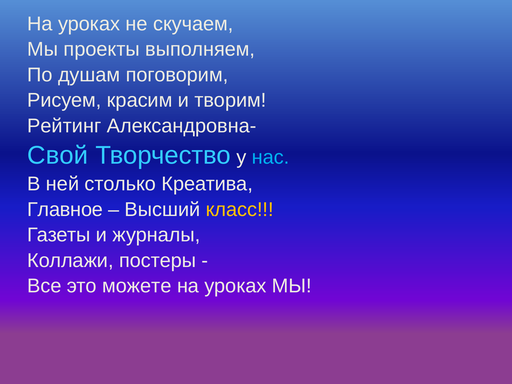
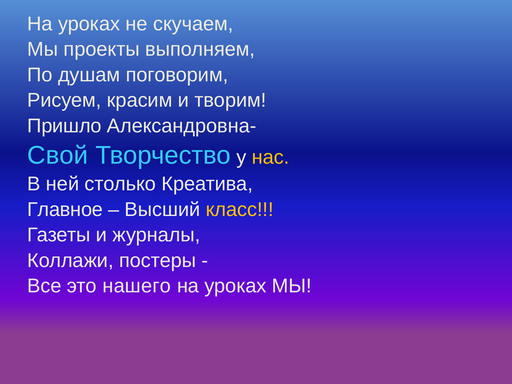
Рейтинг: Рейтинг -> Пришло
нас colour: light blue -> yellow
можете: можете -> нашего
